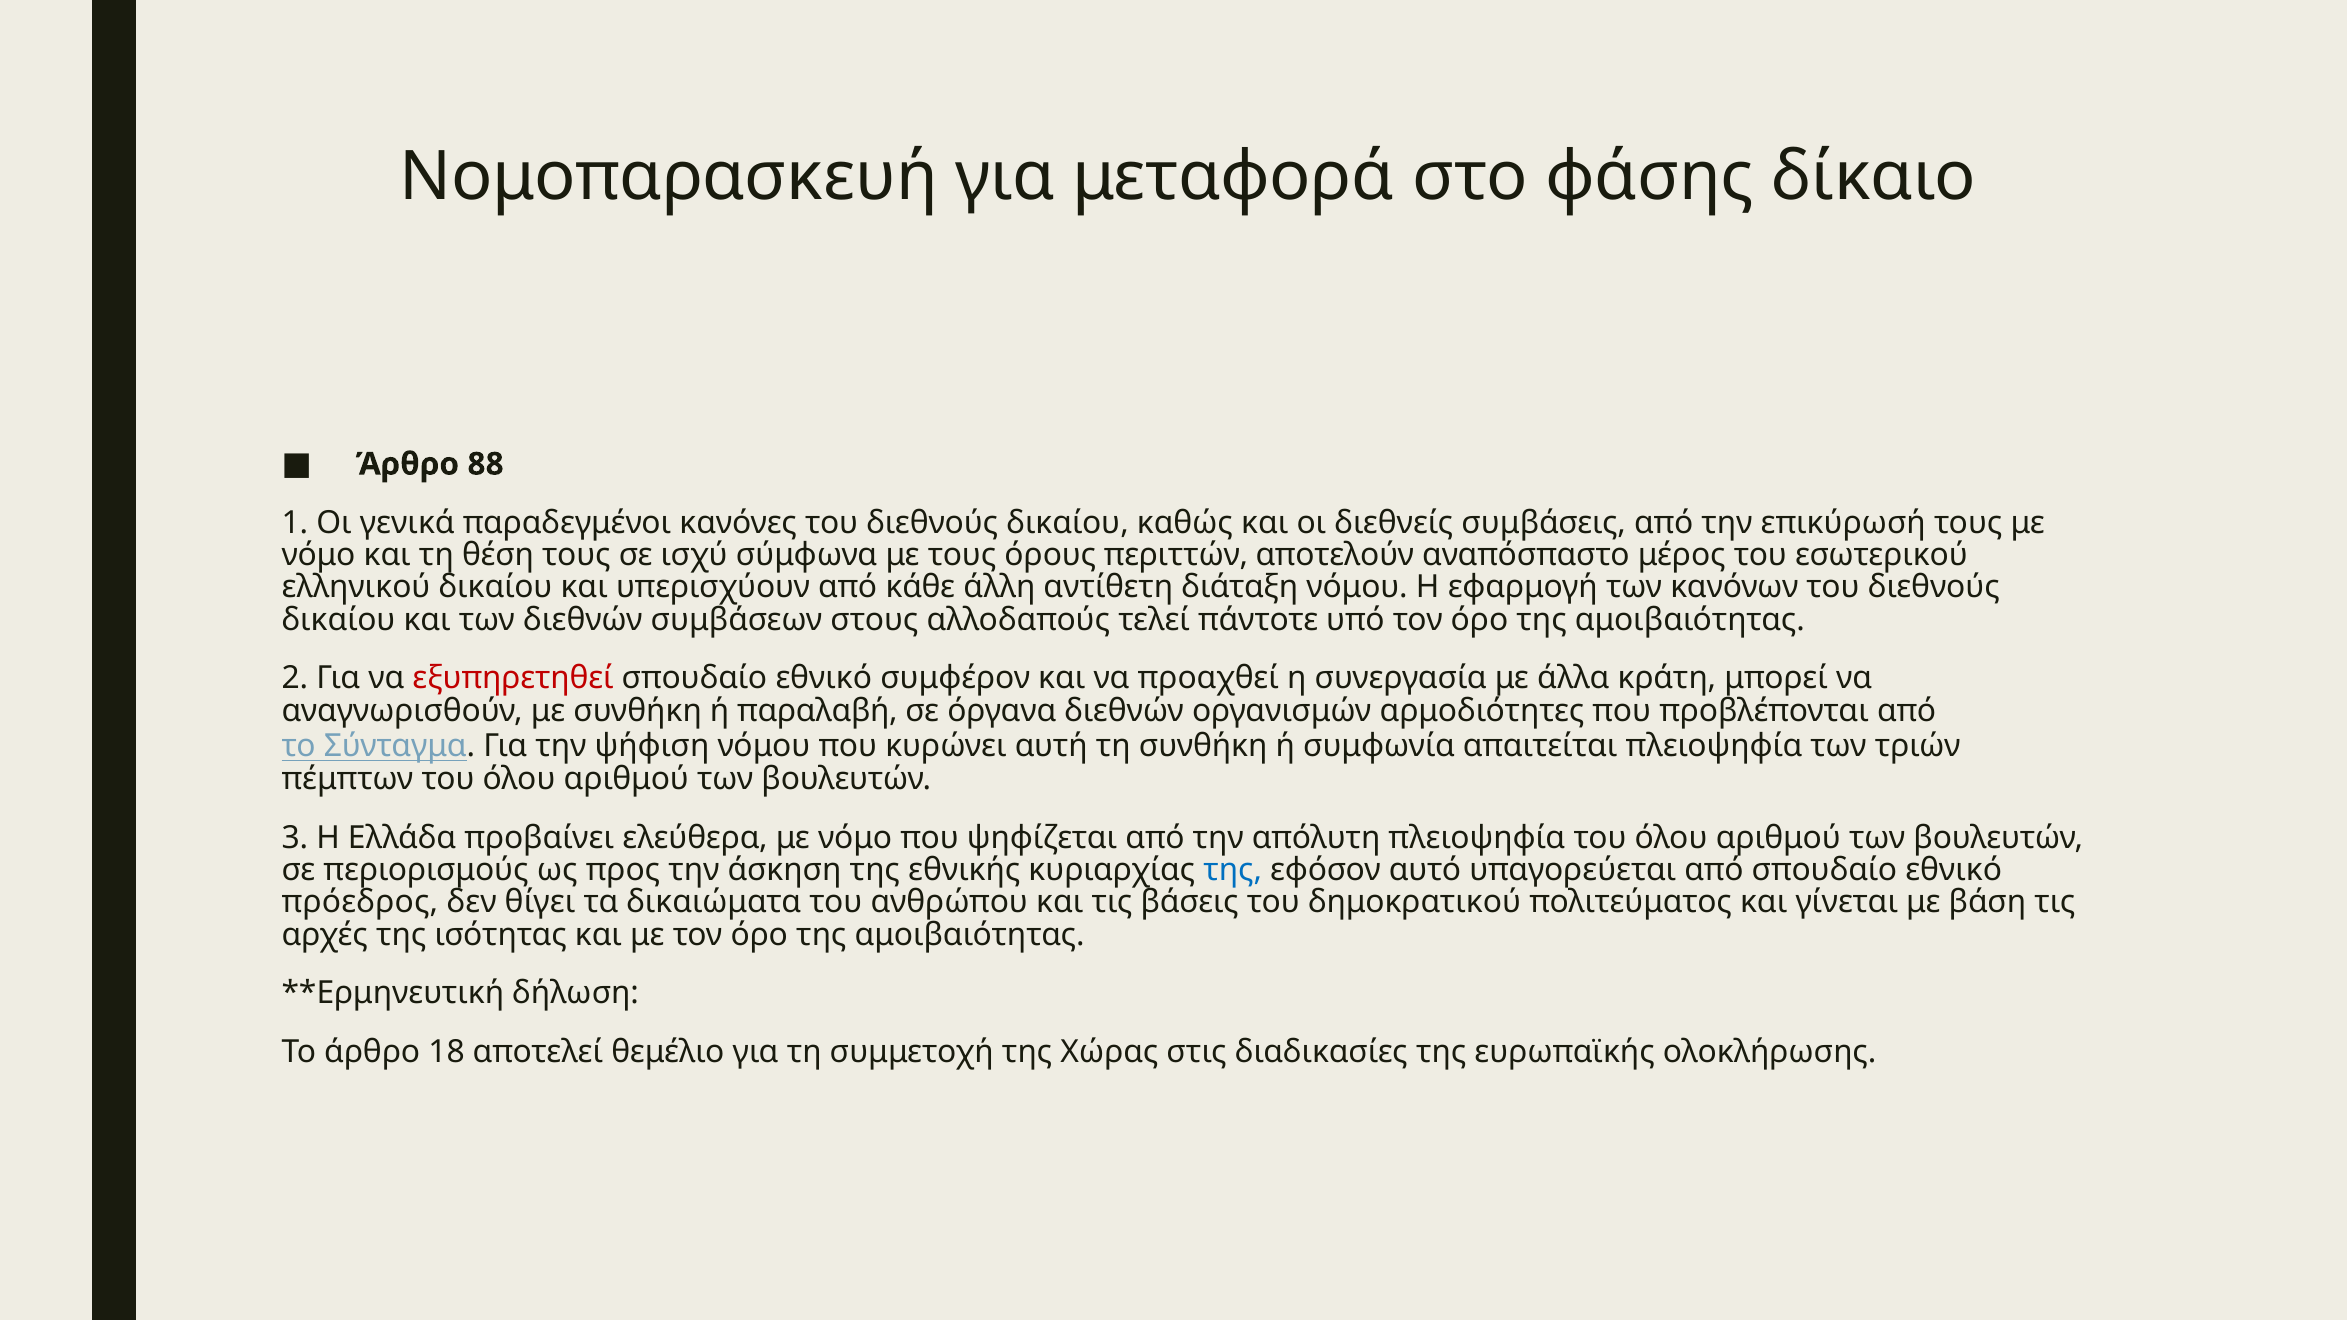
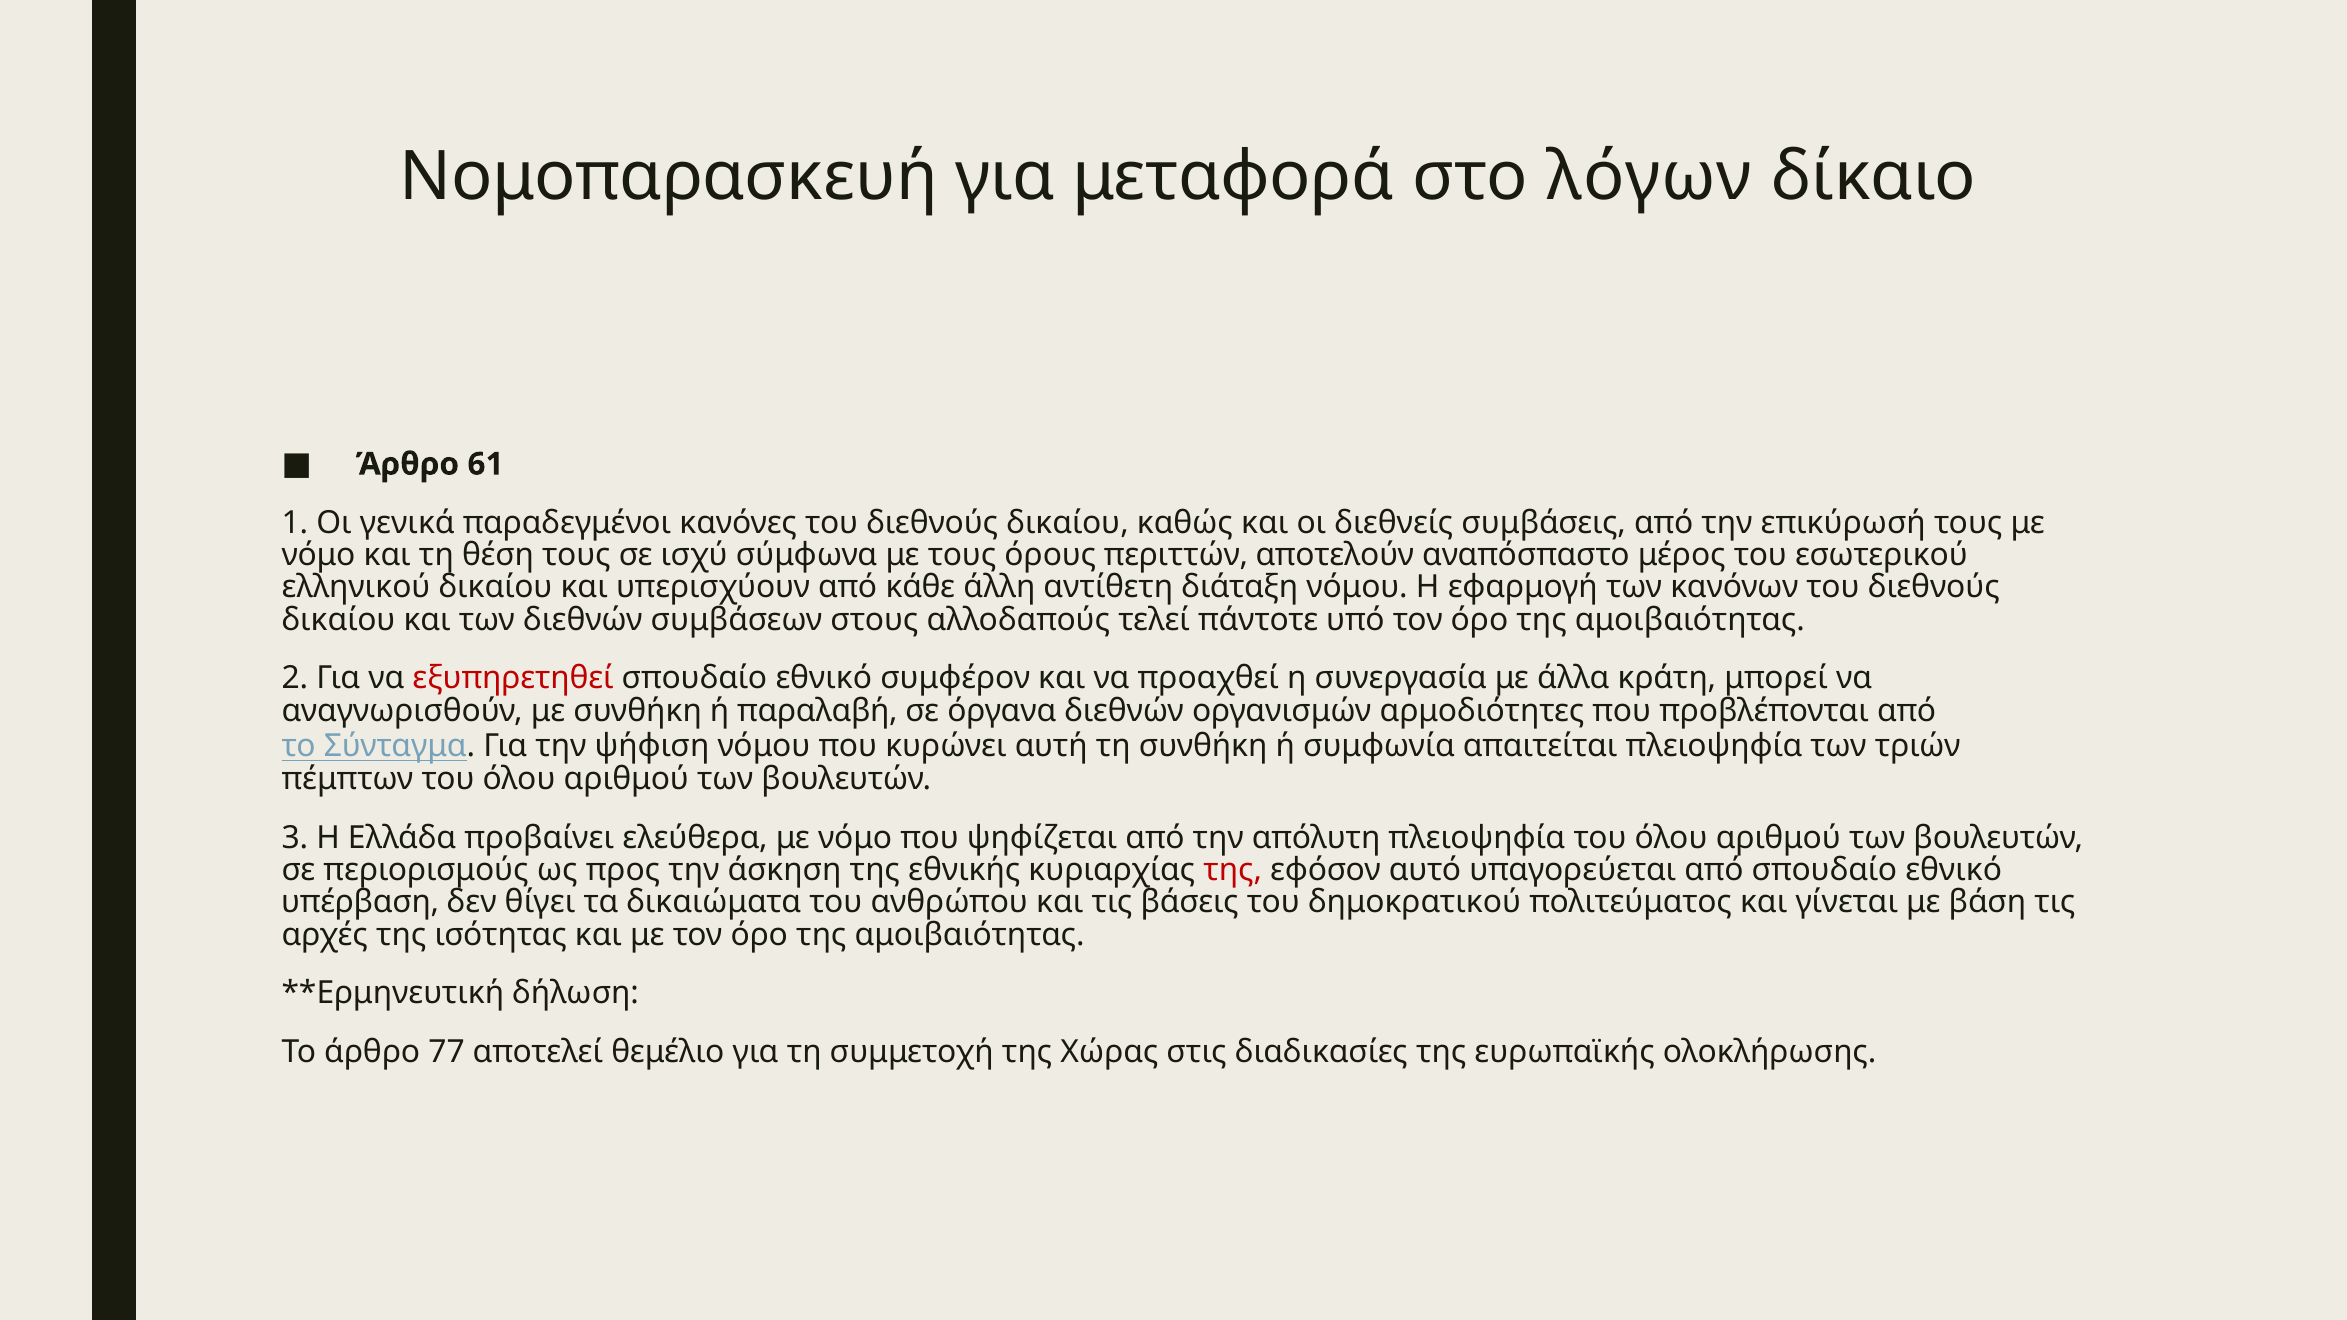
φάσης: φάσης -> λόγων
88: 88 -> 61
της at (1233, 870) colour: blue -> red
πρόεδρος: πρόεδρος -> υπέρβαση
18: 18 -> 77
